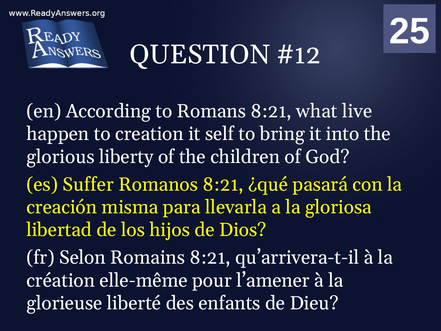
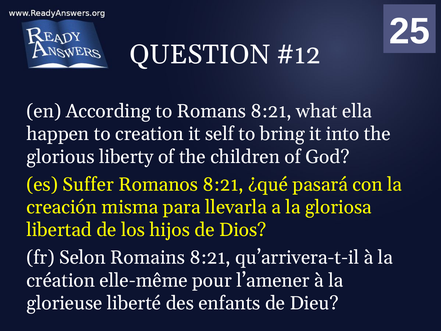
live: live -> ella
